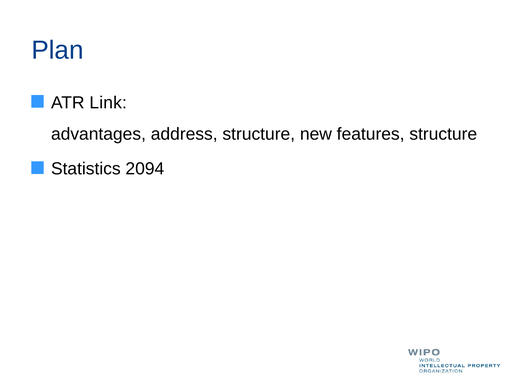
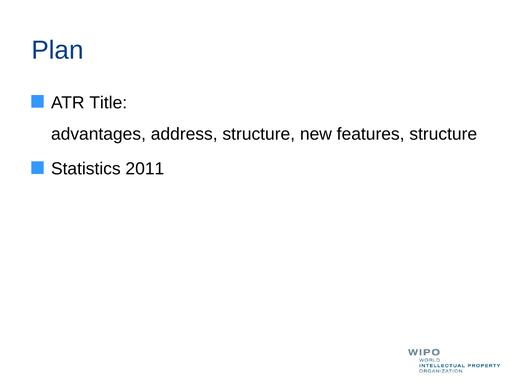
Link: Link -> Title
2094: 2094 -> 2011
